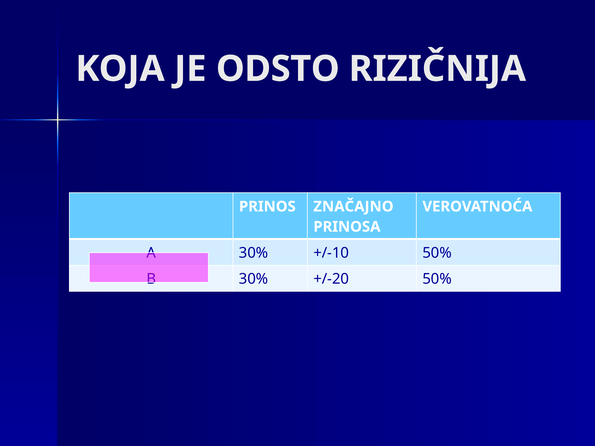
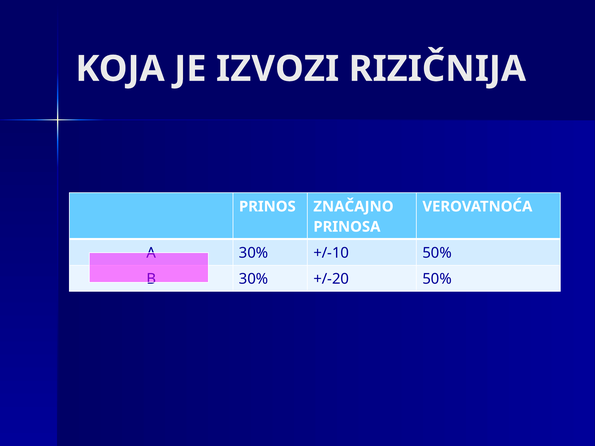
ODSTO: ODSTO -> IZVOZI
